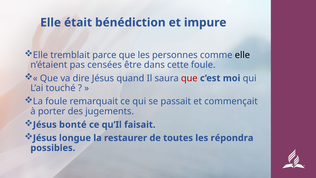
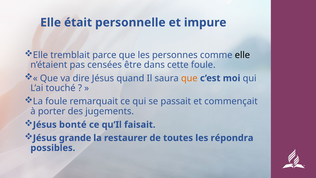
bénédiction: bénédiction -> personnelle
que at (189, 78) colour: red -> orange
longue: longue -> grande
